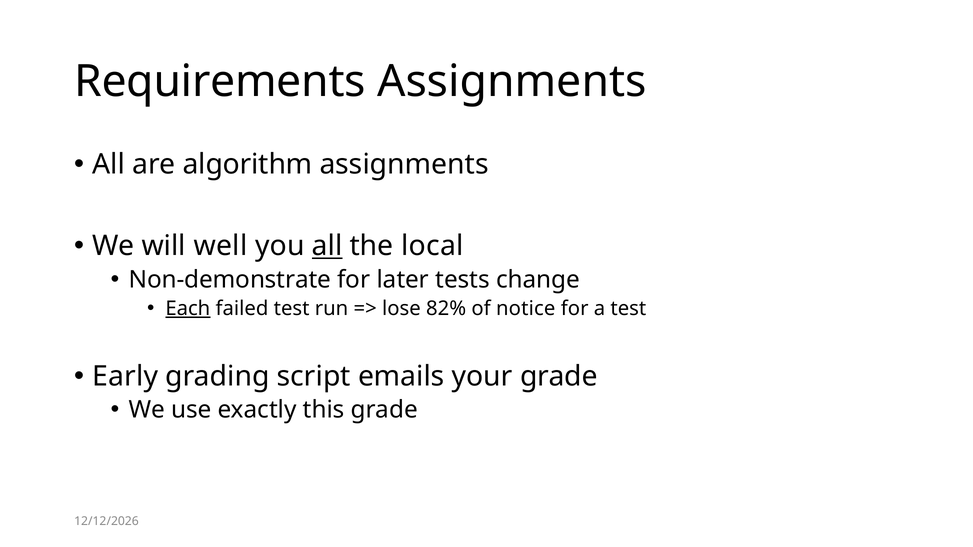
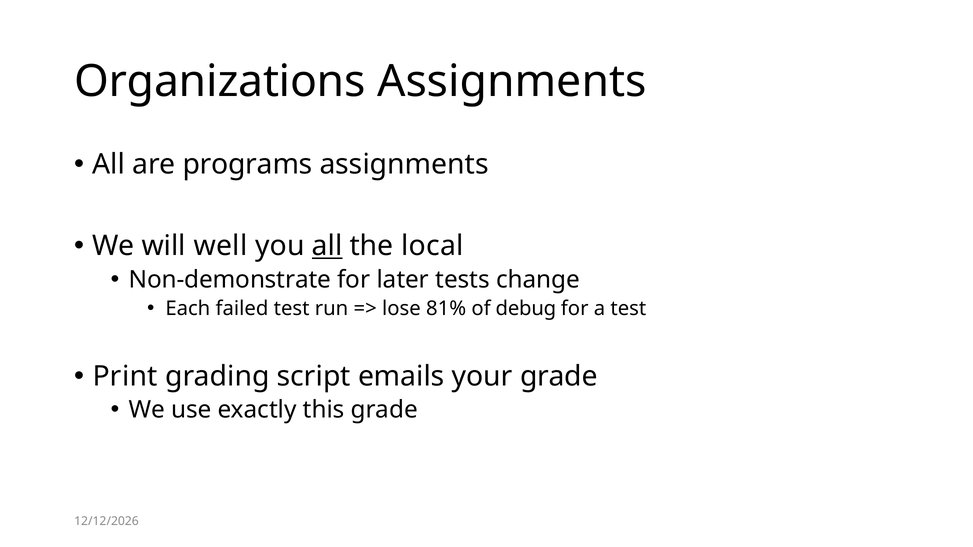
Requirements: Requirements -> Organizations
algorithm: algorithm -> programs
Each underline: present -> none
82%: 82% -> 81%
notice: notice -> debug
Early: Early -> Print
